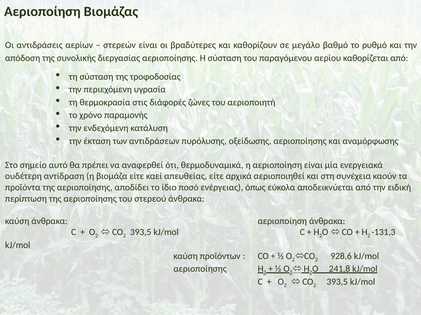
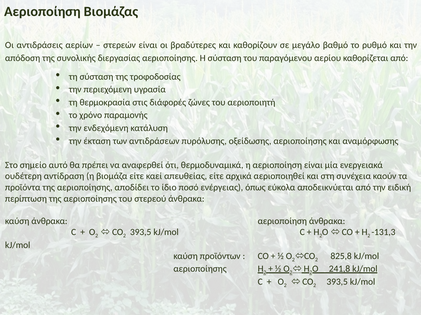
928,6: 928,6 -> 825,8
